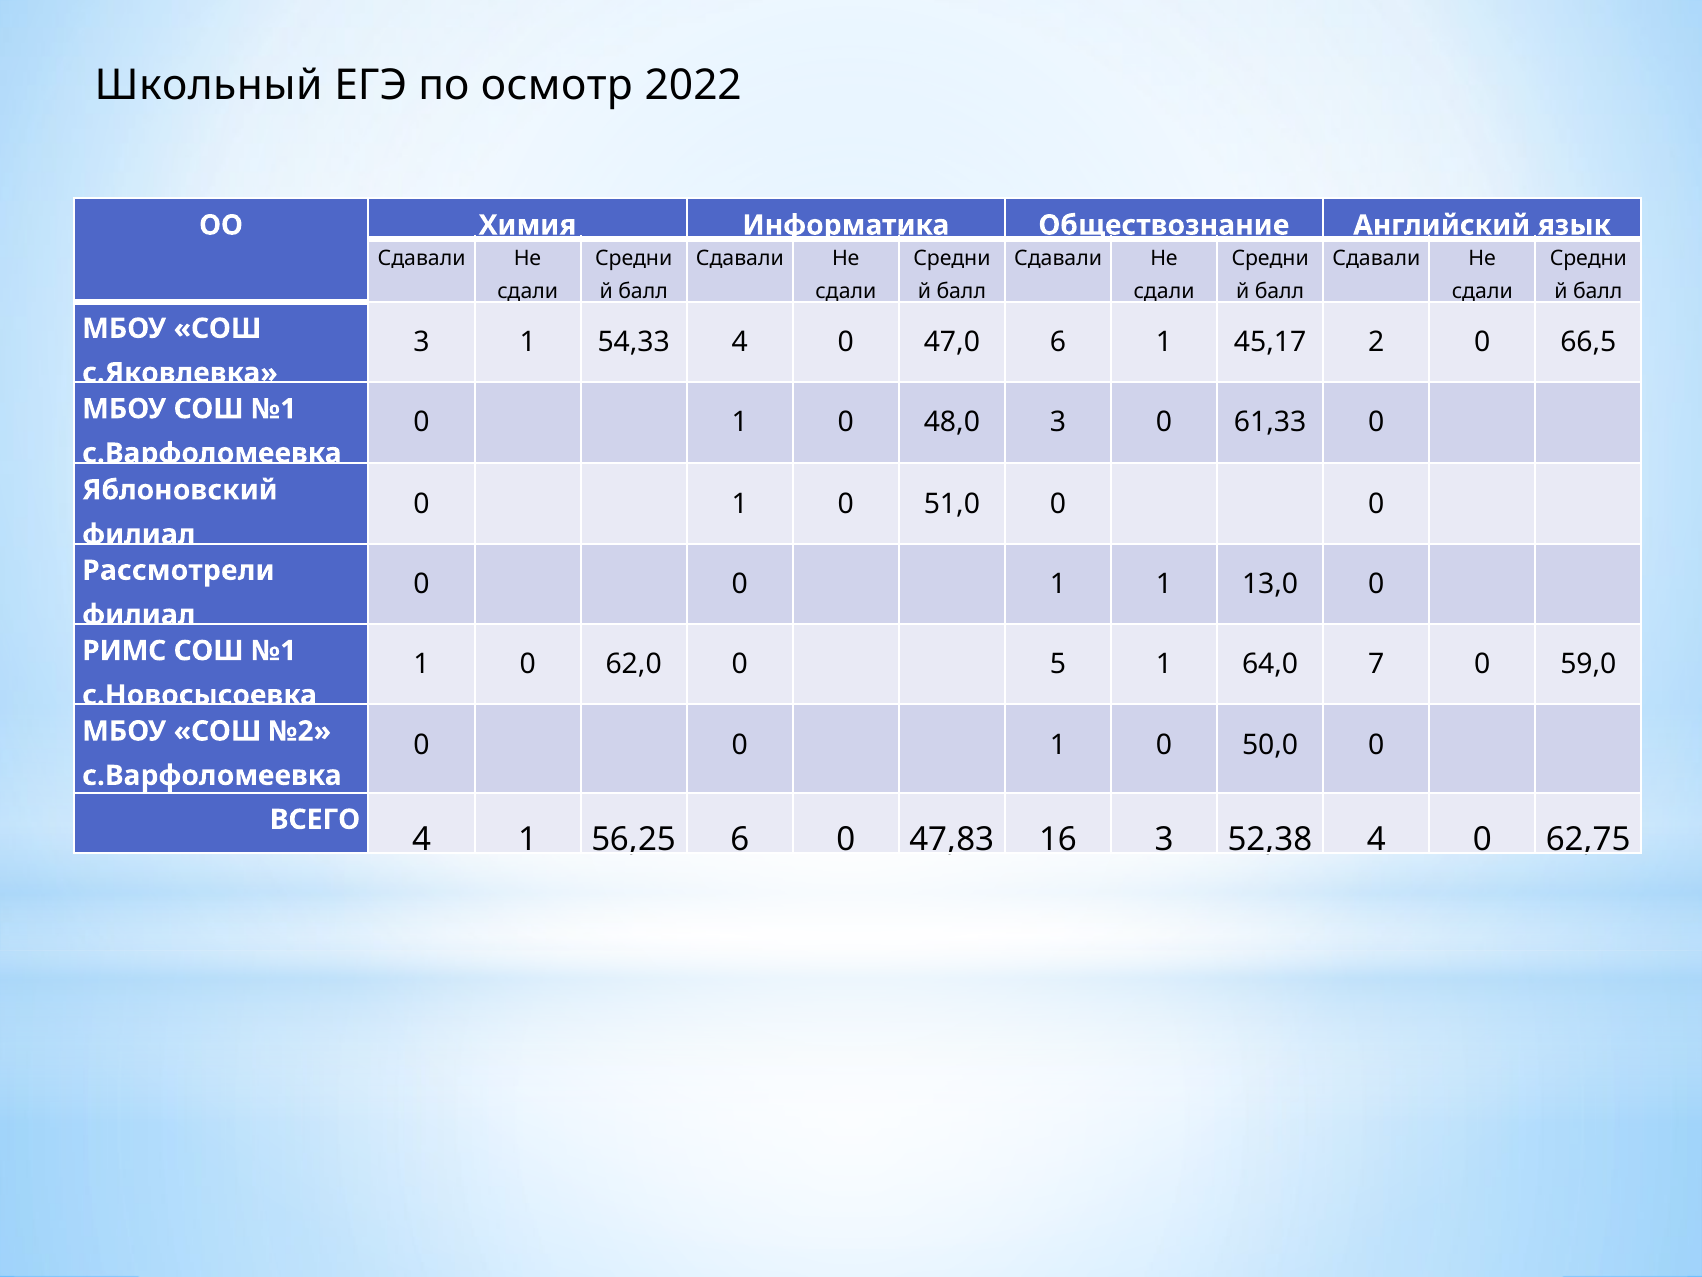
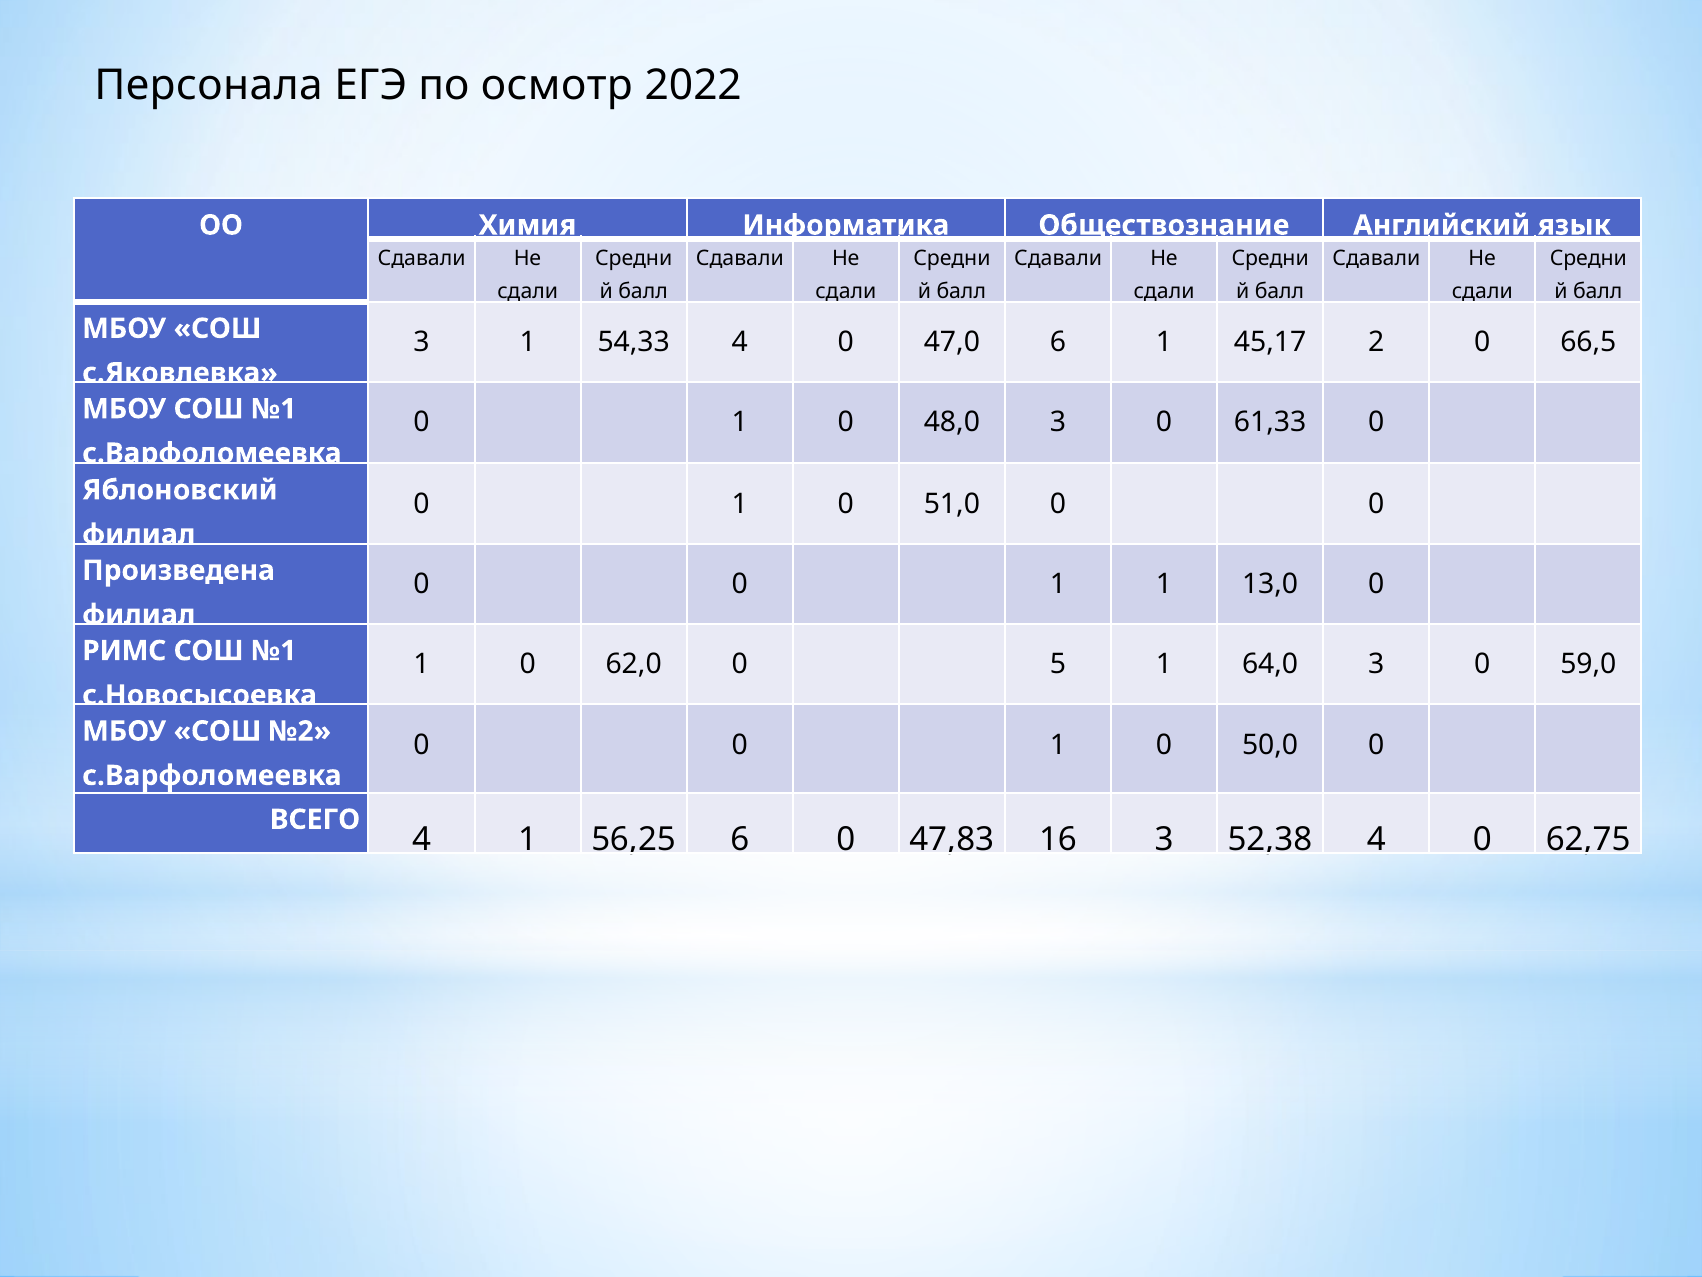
Школьный: Школьный -> Персонала
Рассмотрели: Рассмотрели -> Произведена
64,0 7: 7 -> 3
